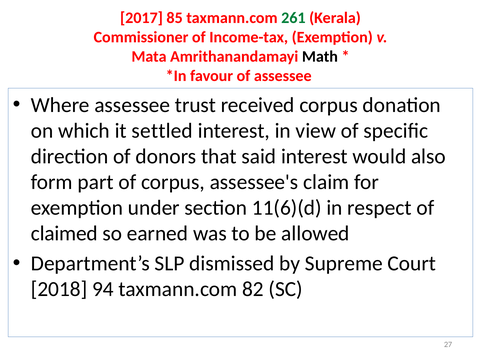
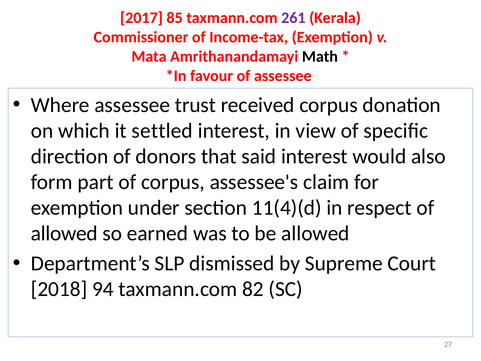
261 colour: green -> purple
11(6)(d: 11(6)(d -> 11(4)(d
claimed at (64, 233): claimed -> allowed
